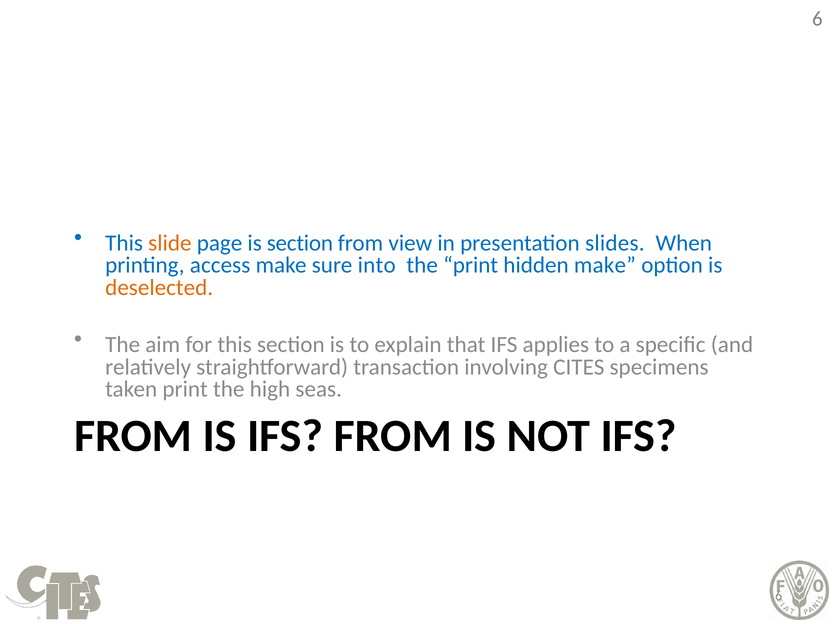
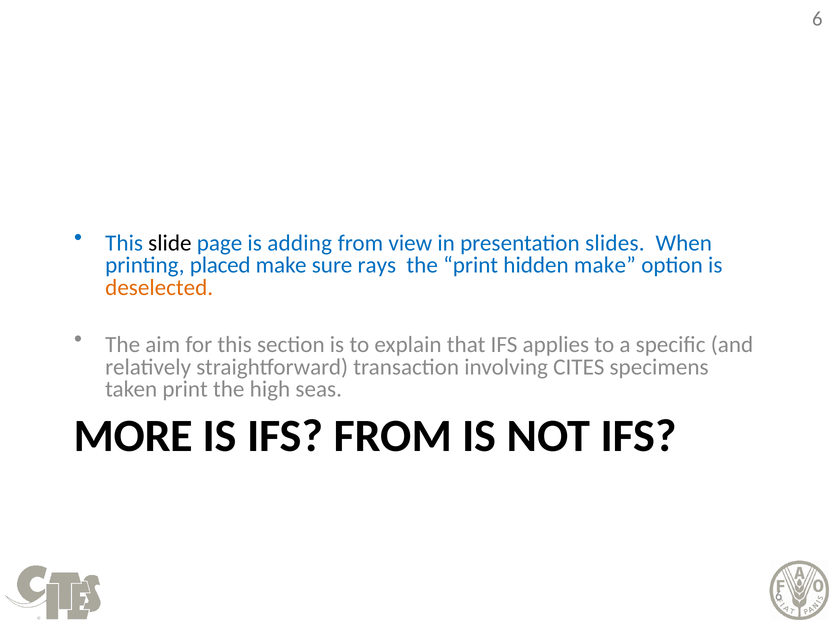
slide colour: orange -> black
is section: section -> adding
access: access -> placed
into: into -> rays
FROM at (133, 436): FROM -> MORE
